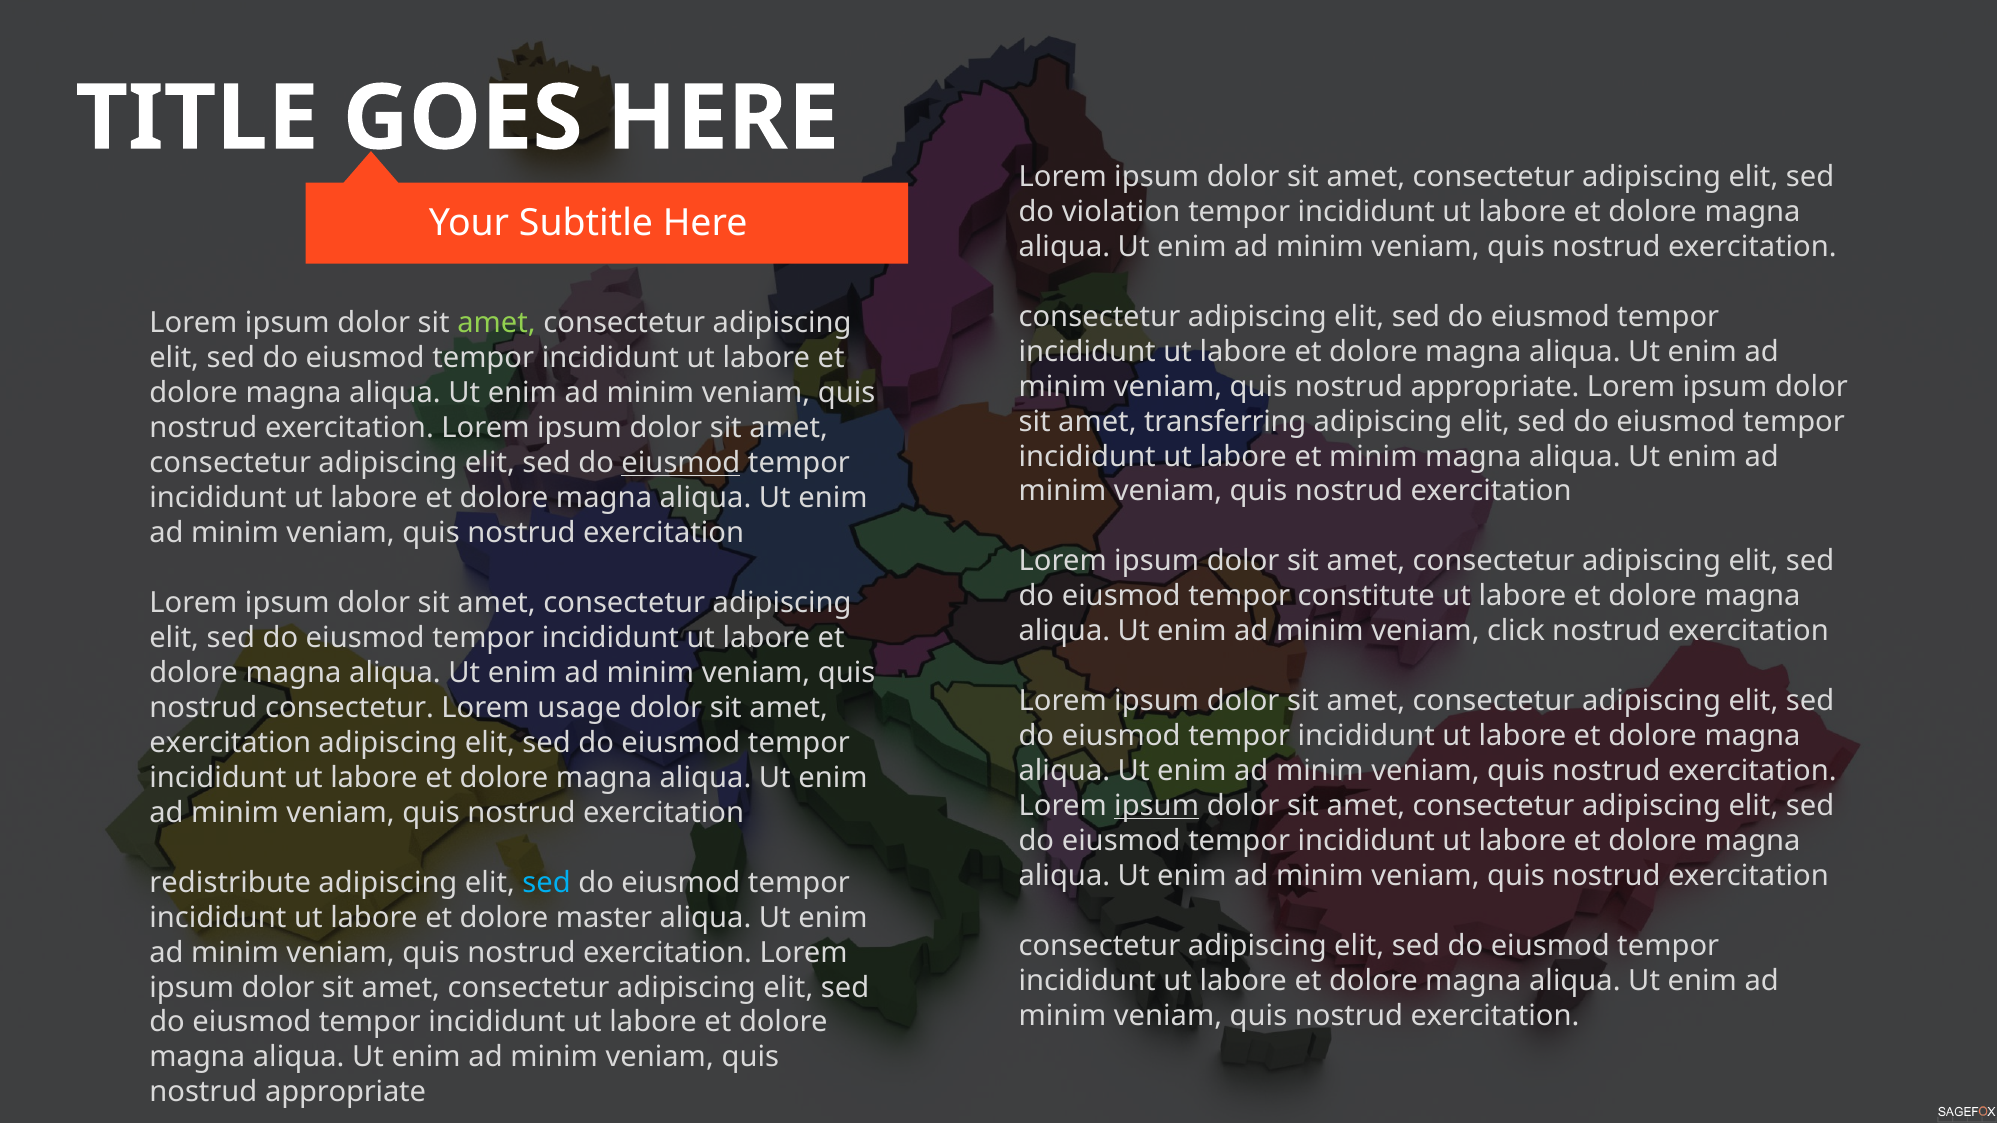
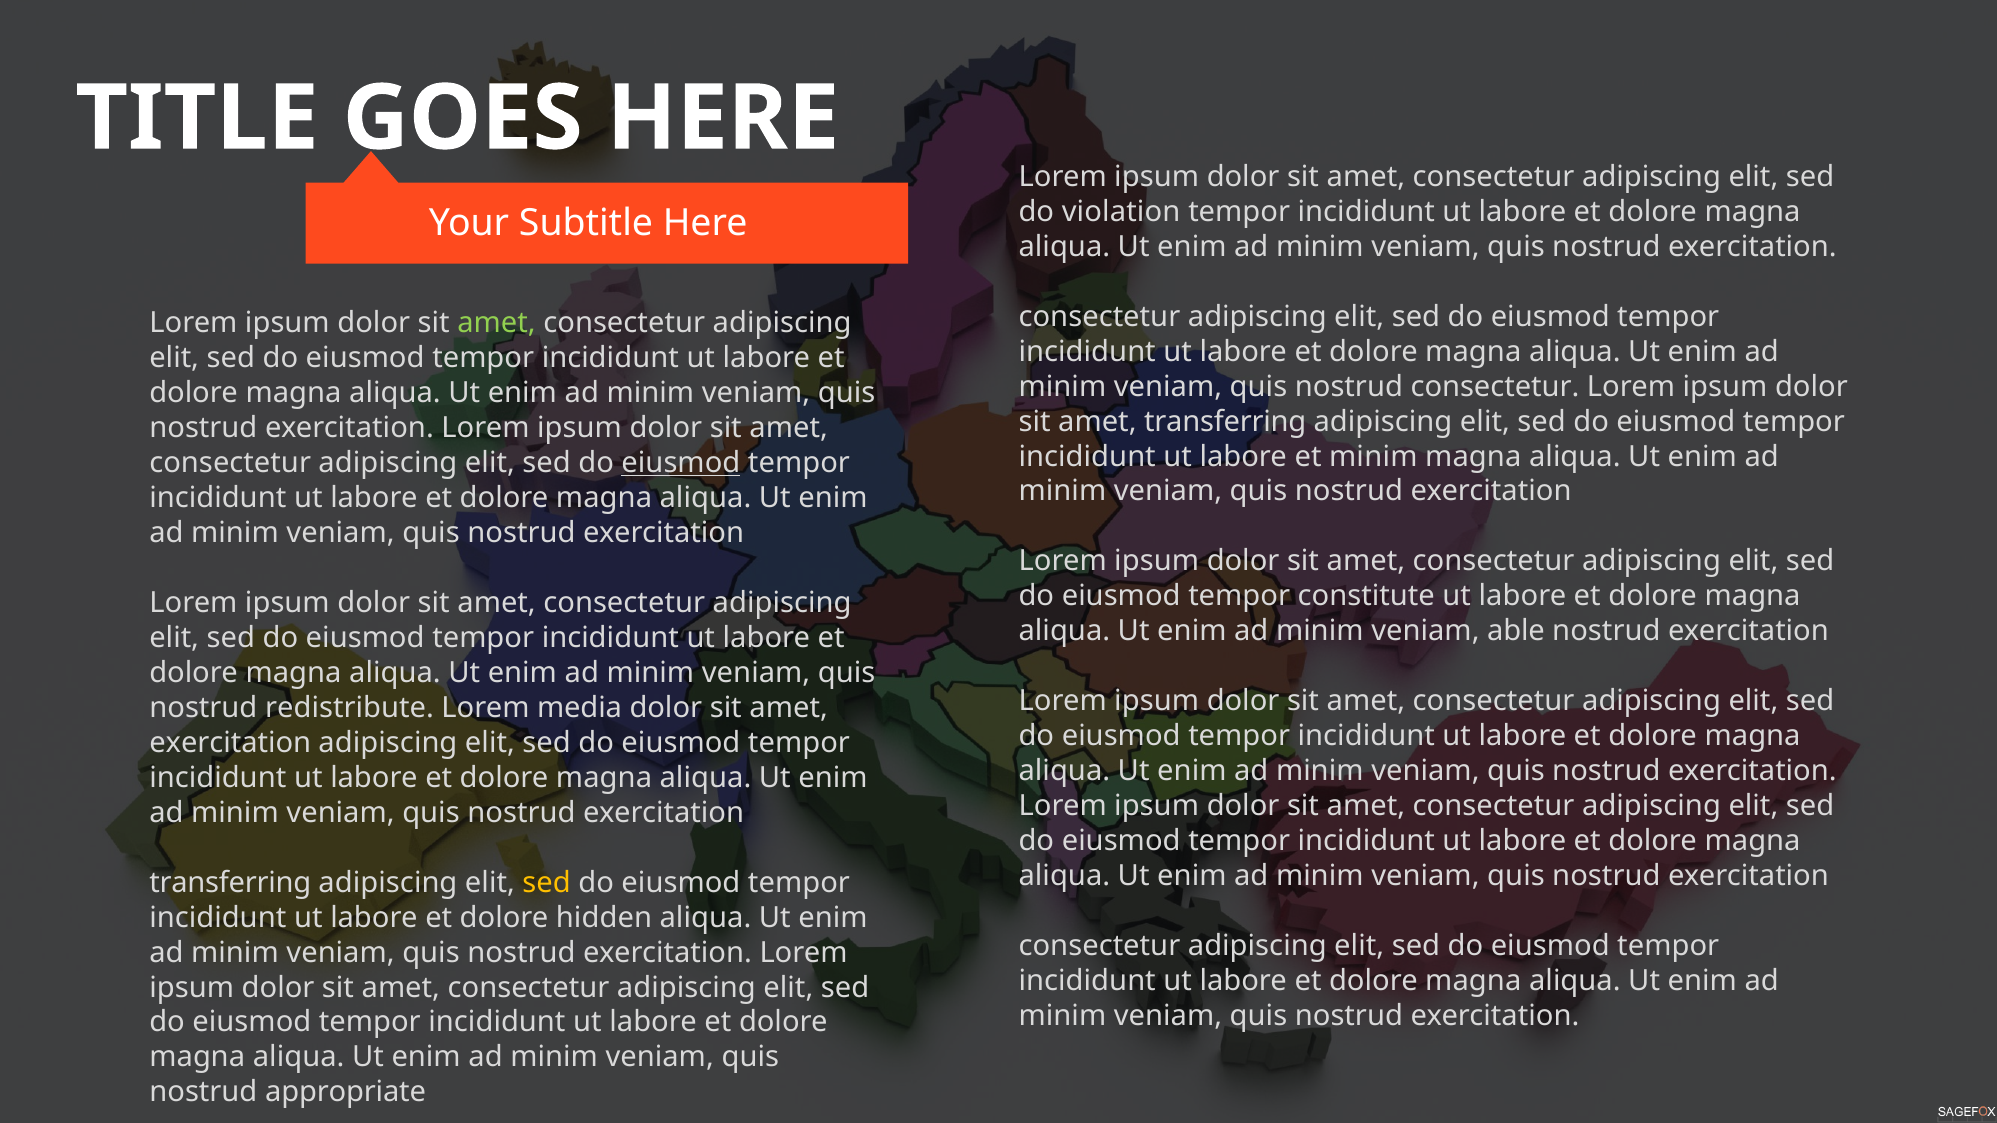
appropriate at (1495, 387): appropriate -> consectetur
click: click -> able
nostrud consectetur: consectetur -> redistribute
usage: usage -> media
ipsum at (1157, 806) underline: present -> none
redistribute at (230, 883): redistribute -> transferring
sed at (547, 883) colour: light blue -> yellow
master: master -> hidden
